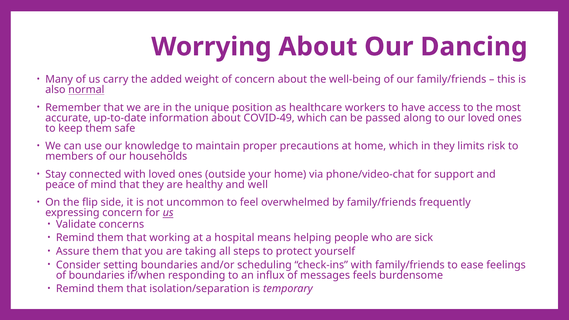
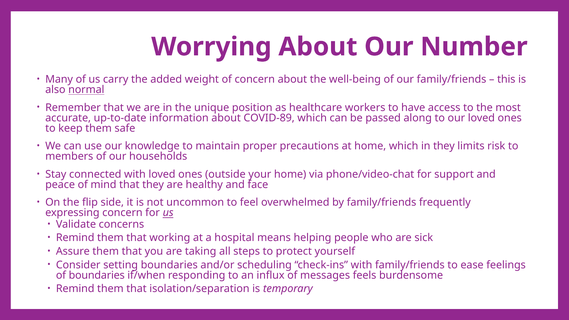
Dancing: Dancing -> Number
COVID-49: COVID-49 -> COVID-89
well: well -> face
